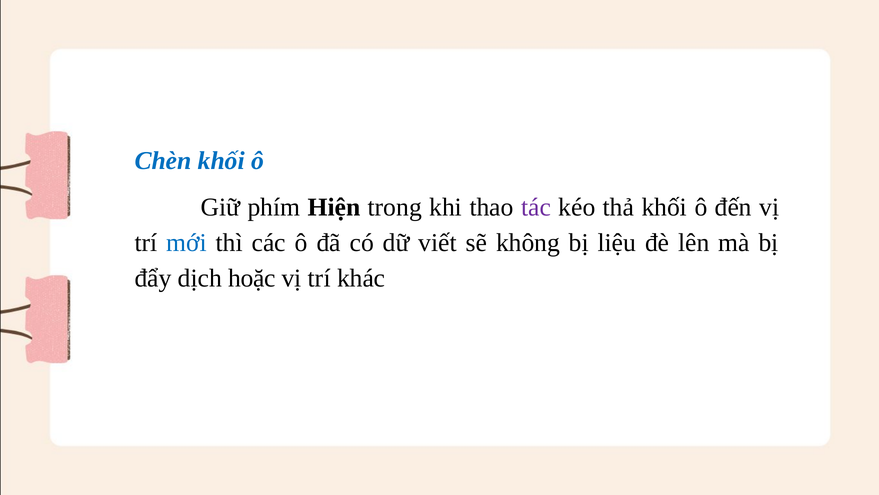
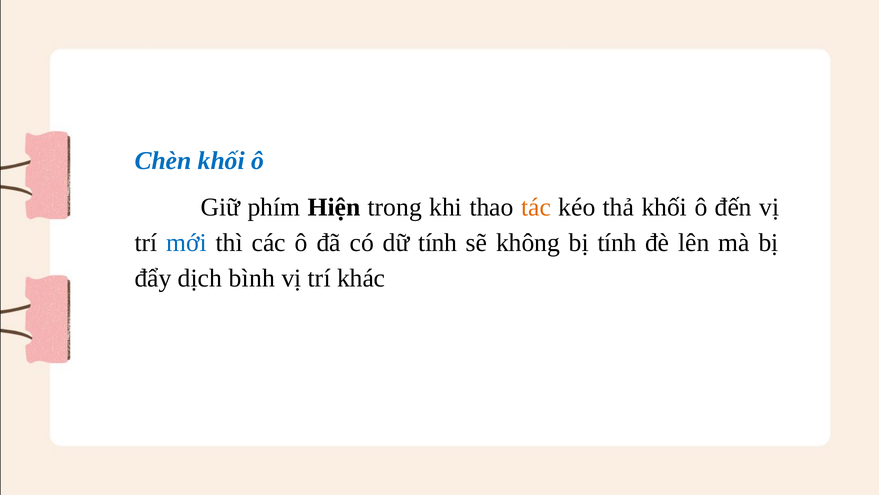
tác colour: purple -> orange
dữ viết: viết -> tính
bị liệu: liệu -> tính
hoặc: hoặc -> bình
